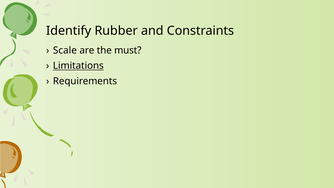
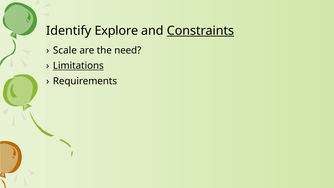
Rubber: Rubber -> Explore
Constraints underline: none -> present
must: must -> need
